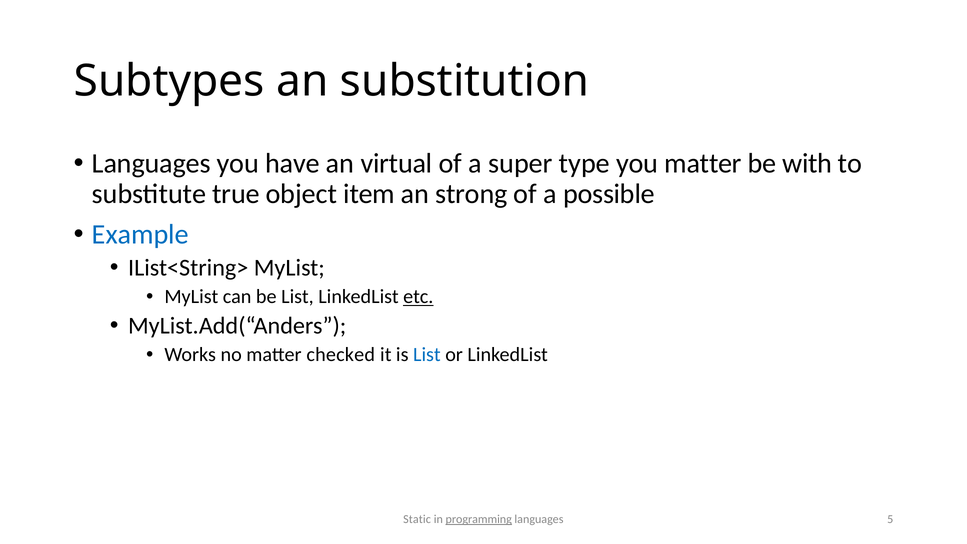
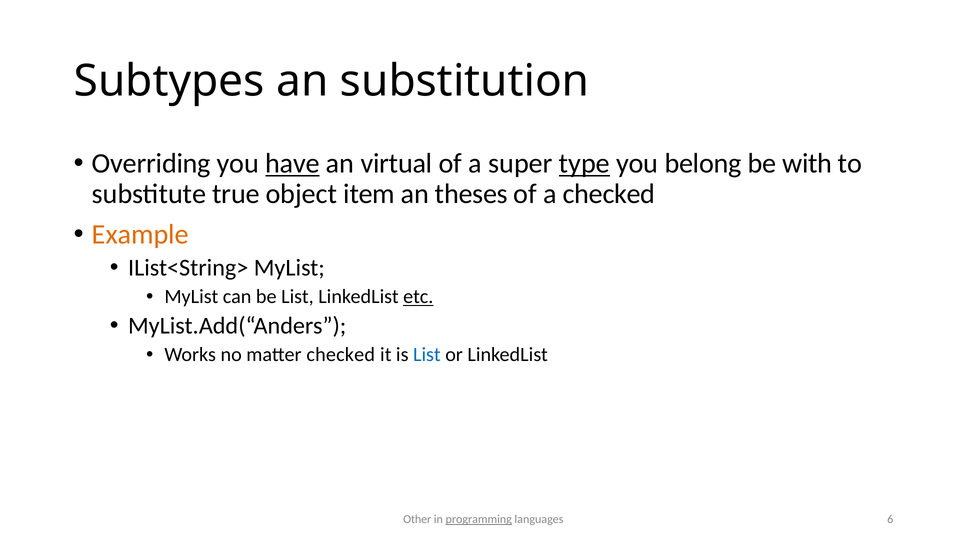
Languages at (151, 163): Languages -> Overriding
have underline: none -> present
type underline: none -> present
you matter: matter -> belong
strong: strong -> theses
a possible: possible -> checked
Example colour: blue -> orange
Static: Static -> Other
5: 5 -> 6
